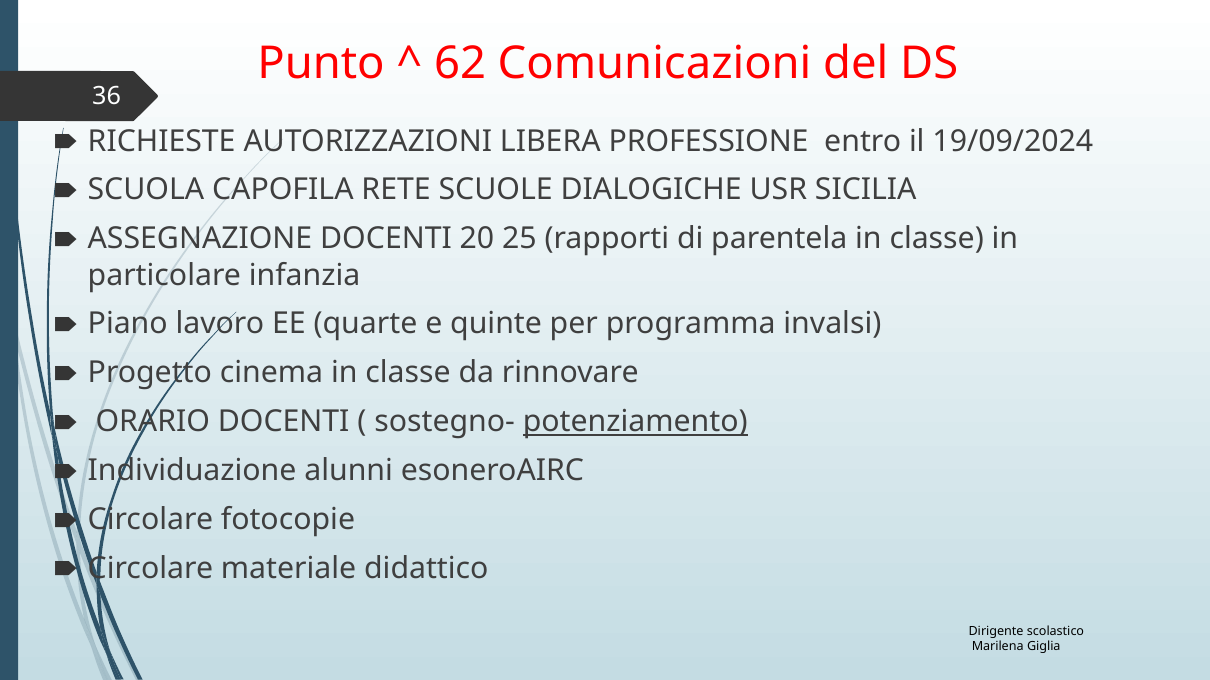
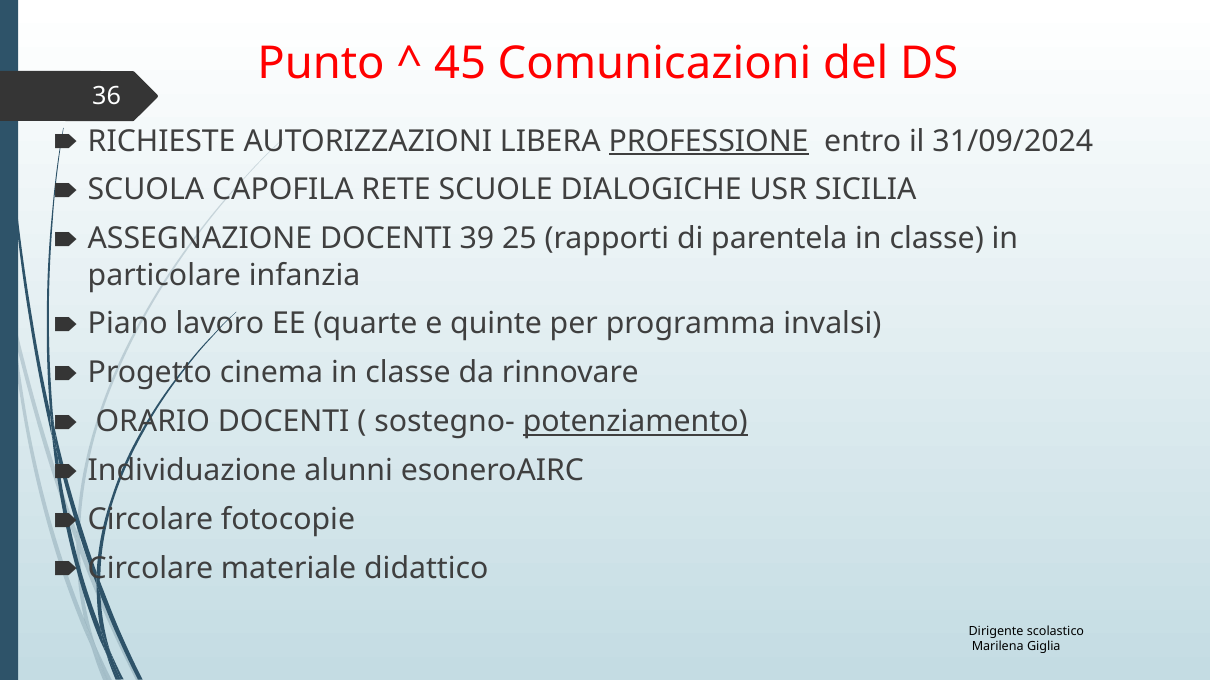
62: 62 -> 45
PROFESSIONE underline: none -> present
19/09/2024: 19/09/2024 -> 31/09/2024
20: 20 -> 39
